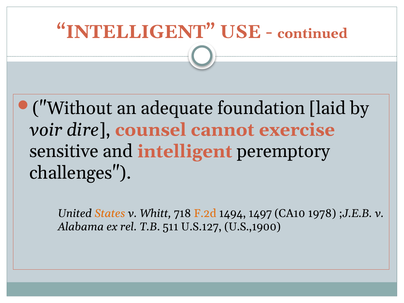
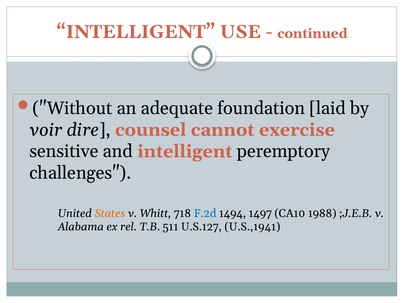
F.2d colour: orange -> blue
1978: 1978 -> 1988
U.S.,1900: U.S.,1900 -> U.S.,1941
